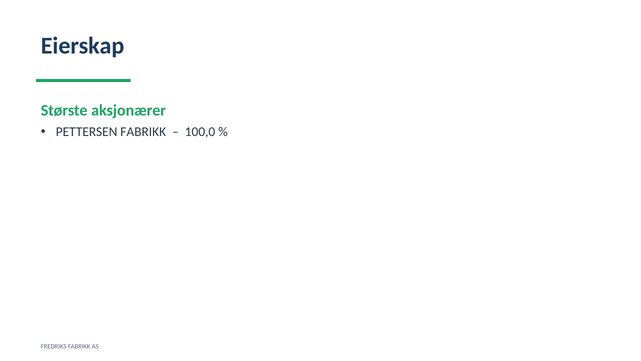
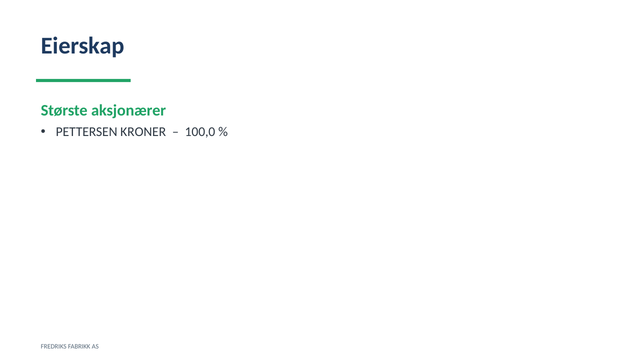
PETTERSEN FABRIKK: FABRIKK -> KRONER
